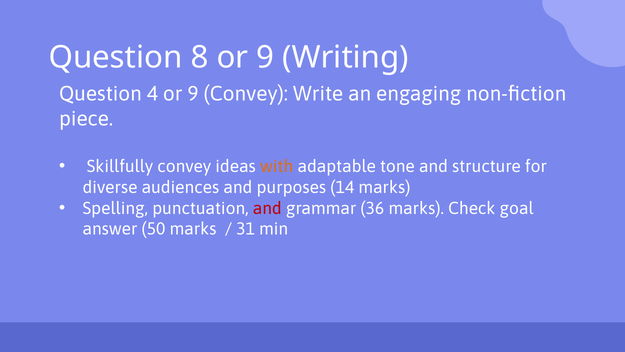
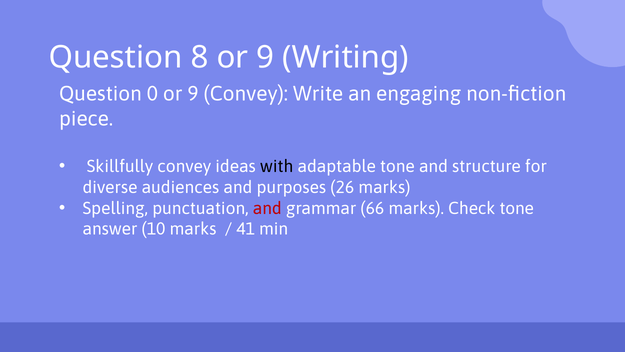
4: 4 -> 0
with colour: orange -> black
14: 14 -> 26
36: 36 -> 66
Check goal: goal -> tone
50: 50 -> 10
31: 31 -> 41
